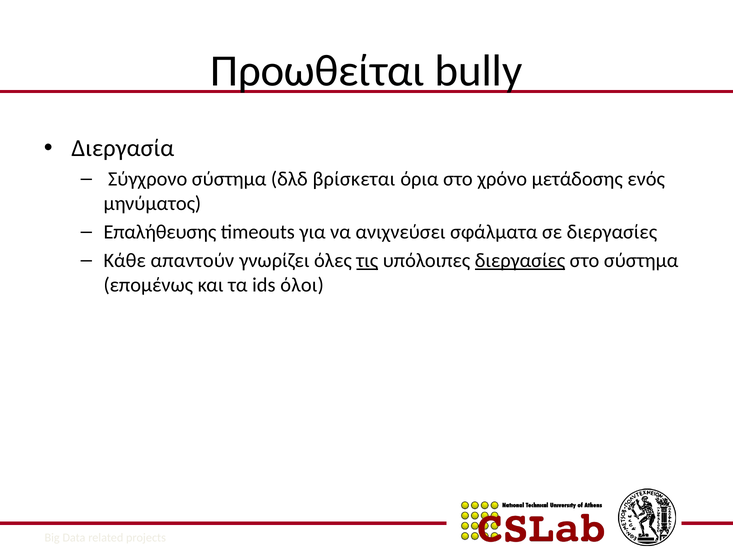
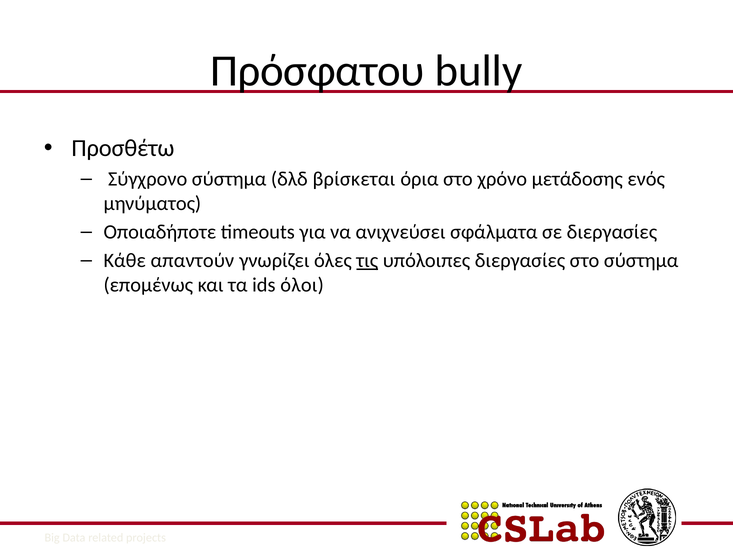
Προωθείται: Προωθείται -> Πρόσφατου
Διεργασία: Διεργασία -> Προσθέτω
Επαλήθευσης: Επαλήθευσης -> Οποιαδήποτε
διεργασίες at (520, 260) underline: present -> none
